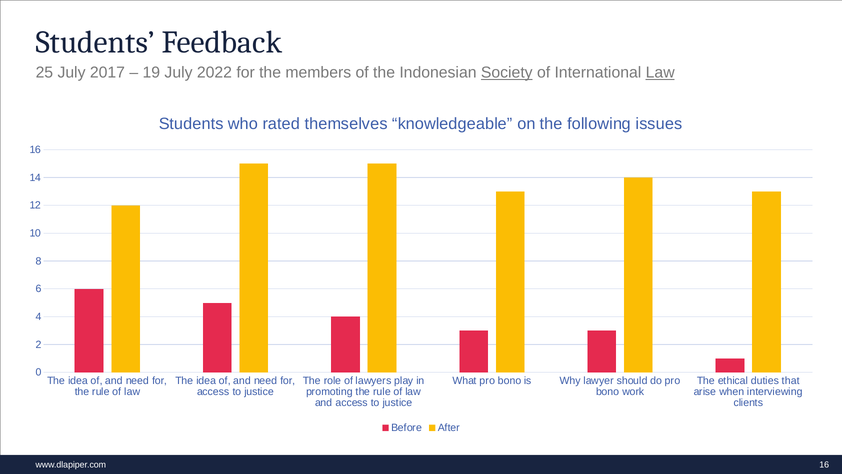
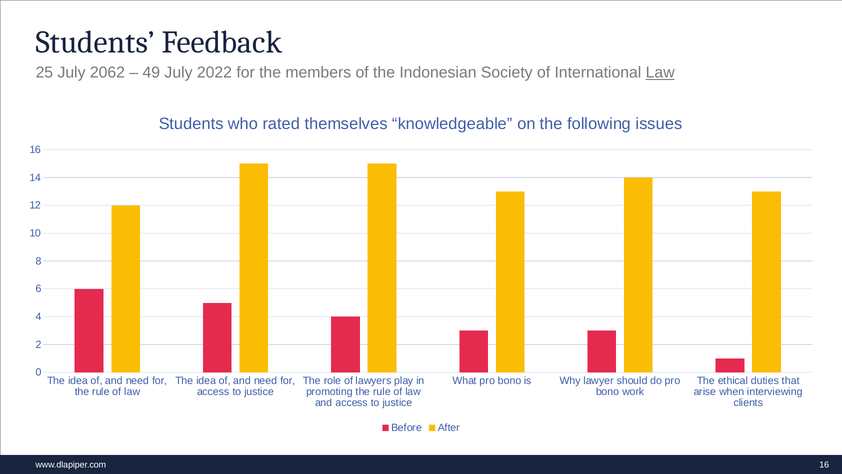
2017: 2017 -> 2062
19: 19 -> 49
Society underline: present -> none
